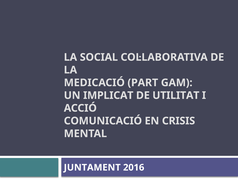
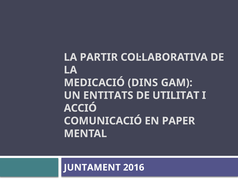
SOCIAL: SOCIAL -> PARTIR
PART: PART -> DINS
IMPLICAT: IMPLICAT -> ENTITATS
CRISIS: CRISIS -> PAPER
